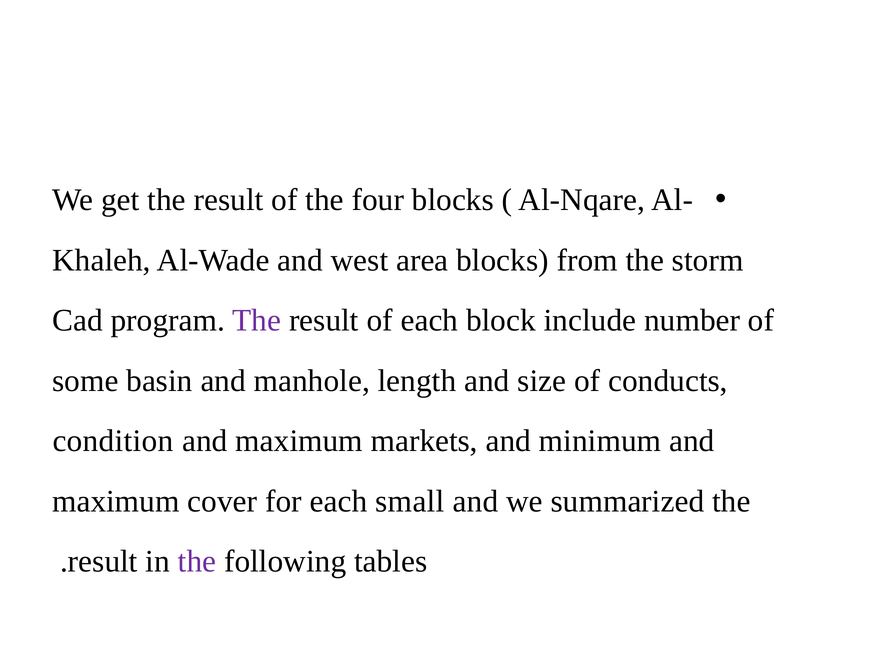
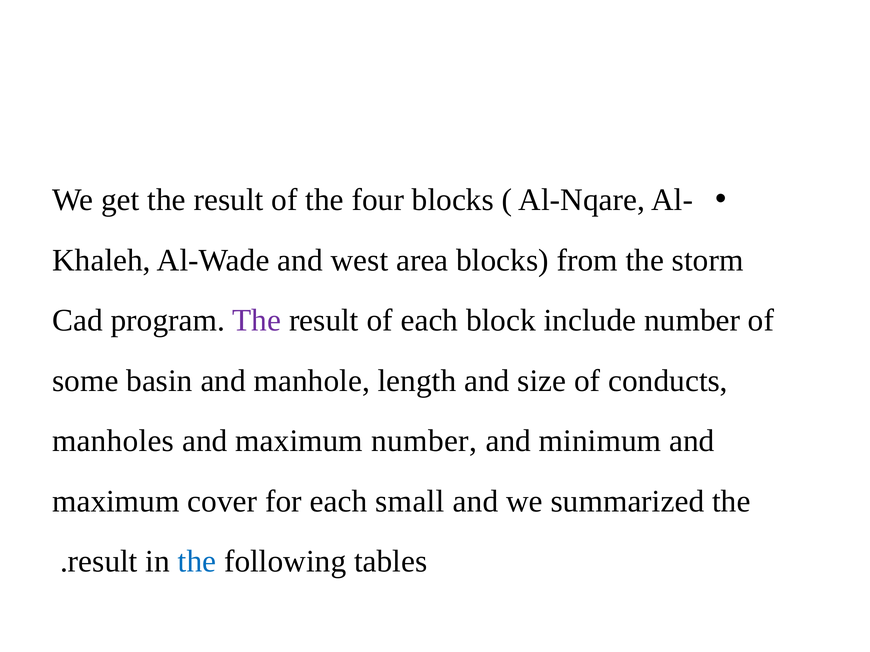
condition: condition -> manholes
maximum markets: markets -> number
the at (197, 562) colour: purple -> blue
